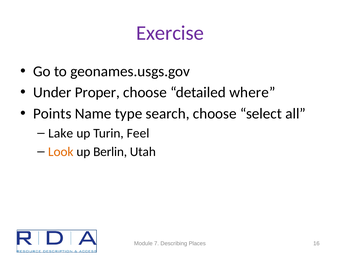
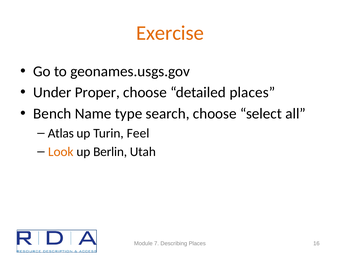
Exercise colour: purple -> orange
detailed where: where -> places
Points: Points -> Bench
Lake: Lake -> Atlas
